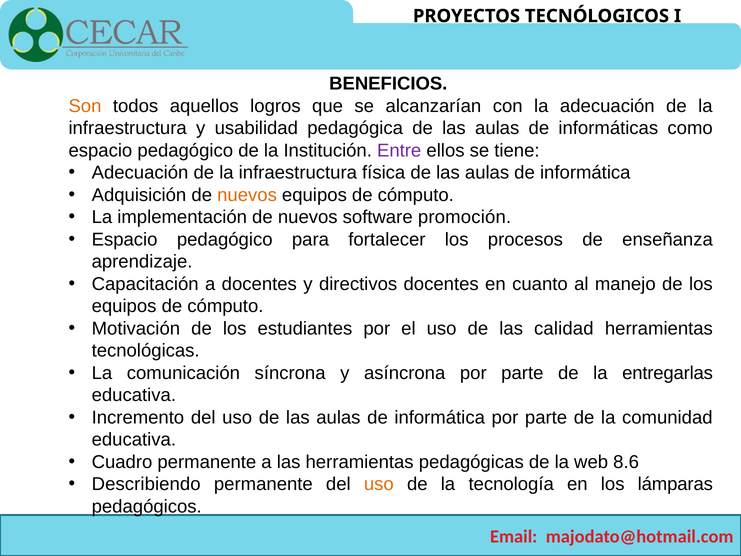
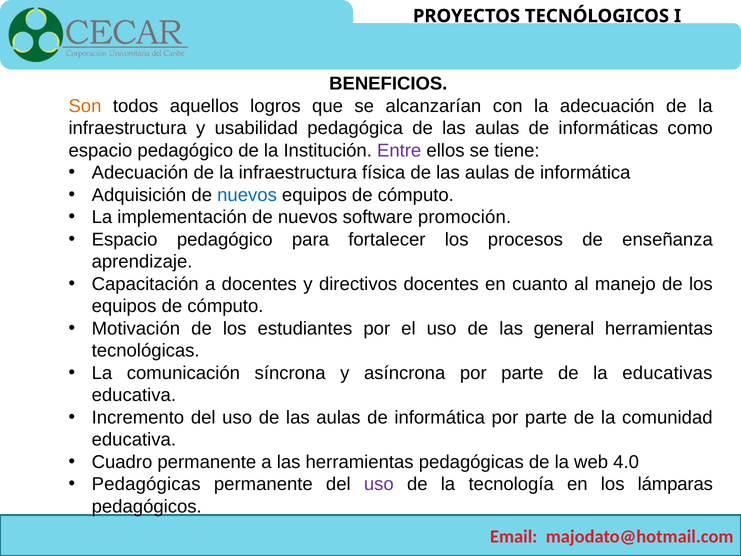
nuevos at (247, 195) colour: orange -> blue
calidad: calidad -> general
entregarlas: entregarlas -> educativas
8.6: 8.6 -> 4.0
Describiendo at (146, 484): Describiendo -> Pedagógicas
uso at (379, 484) colour: orange -> purple
